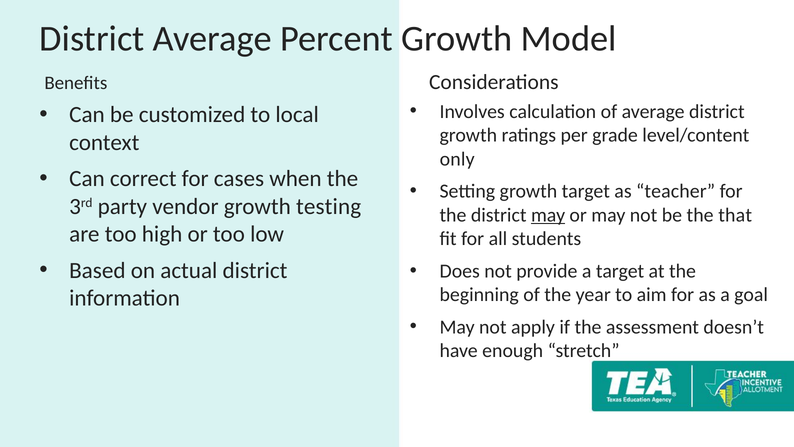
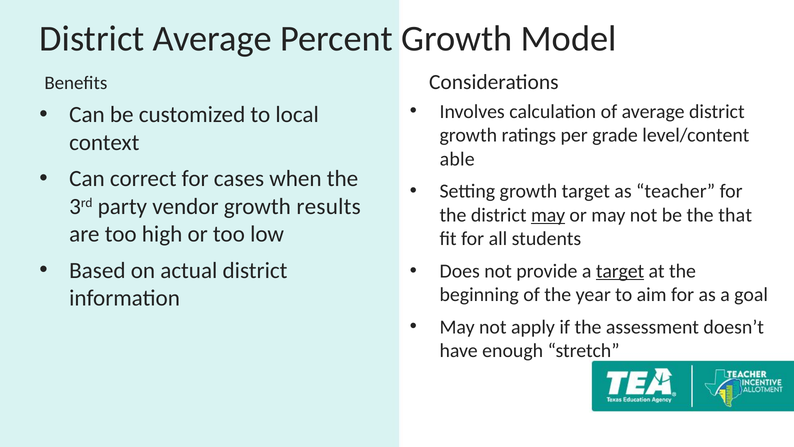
only: only -> able
testing: testing -> results
target at (620, 271) underline: none -> present
